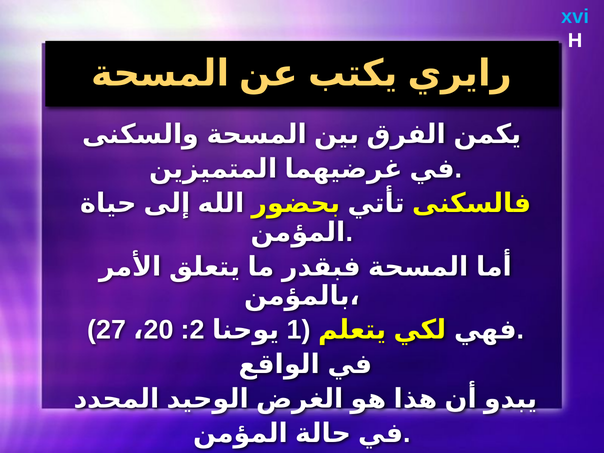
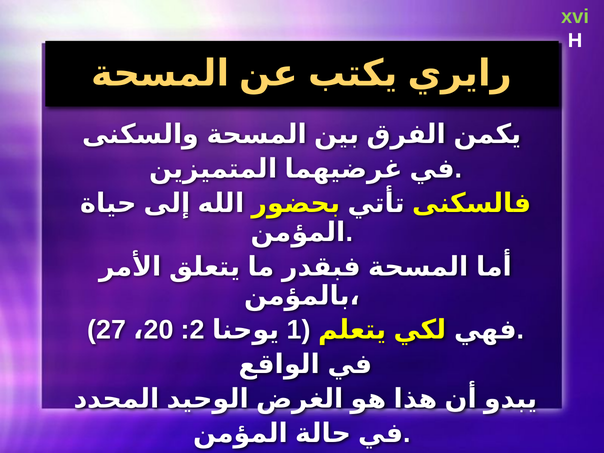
xvi colour: light blue -> light green
